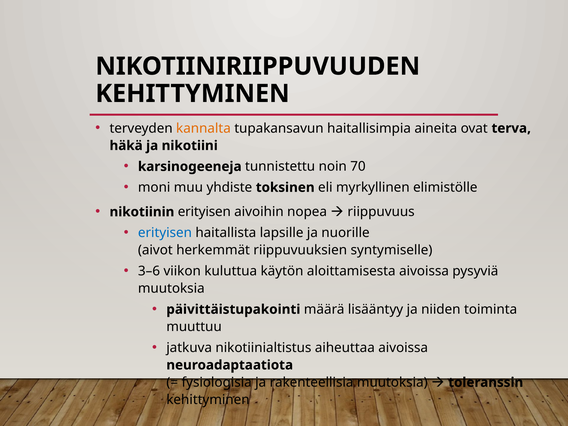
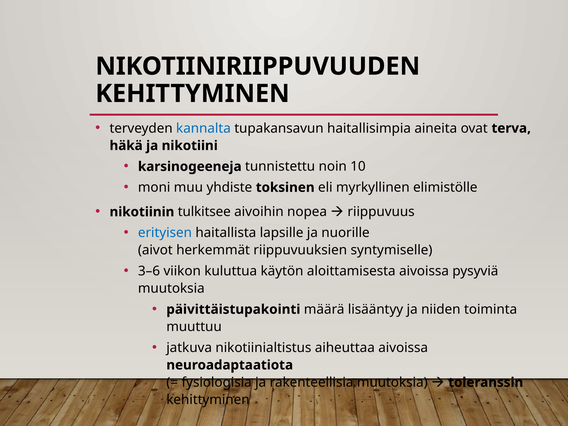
kannalta colour: orange -> blue
70: 70 -> 10
nikotiinin erityisen: erityisen -> tulkitsee
